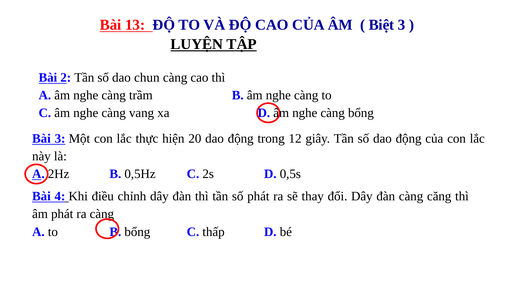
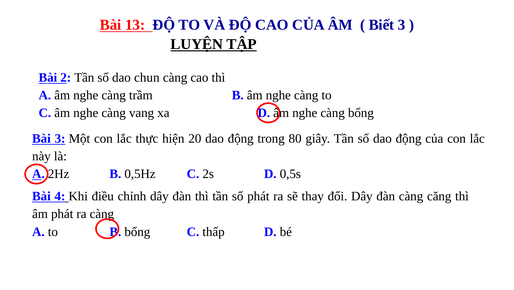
Biệt: Biệt -> Biết
12: 12 -> 80
